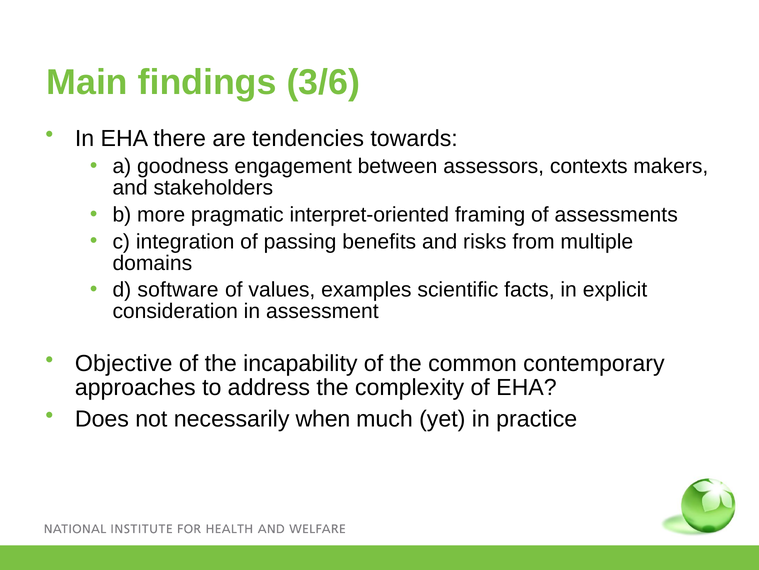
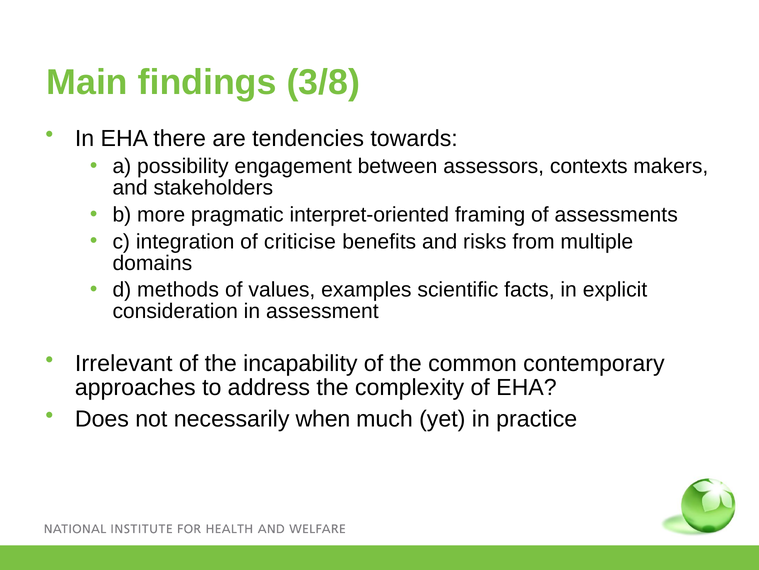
3/6: 3/6 -> 3/8
goodness: goodness -> possibility
passing: passing -> criticise
software: software -> methods
Objective: Objective -> Irrelevant
